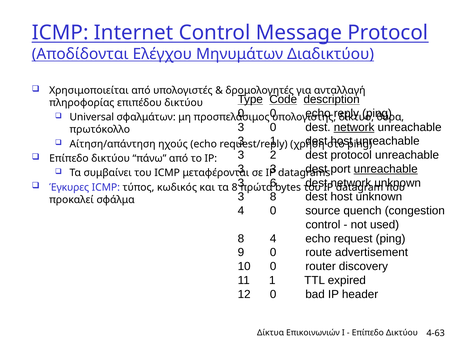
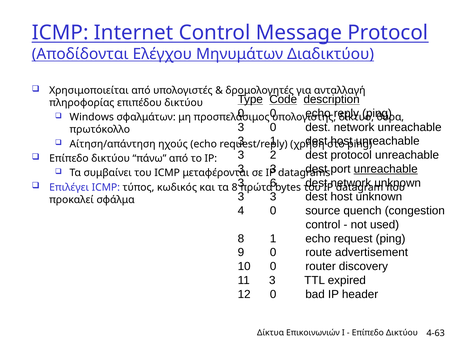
Universal: Universal -> Windows
network at (354, 127) underline: present -> none
Έγκυρες: Έγκυρες -> Επιλέγει
8 at (273, 197): 8 -> 3
8 4: 4 -> 1
11 1: 1 -> 3
